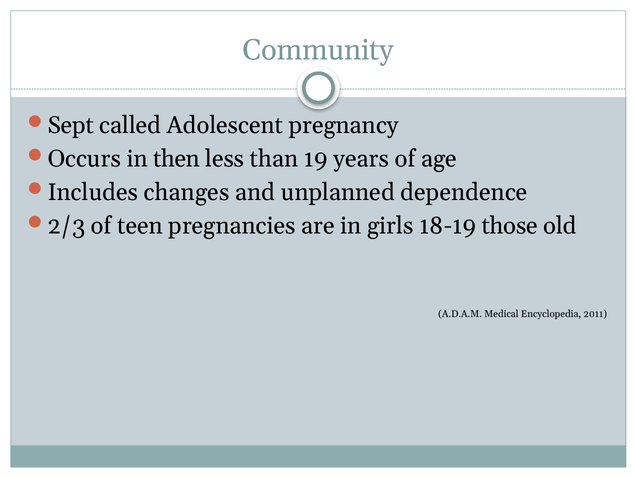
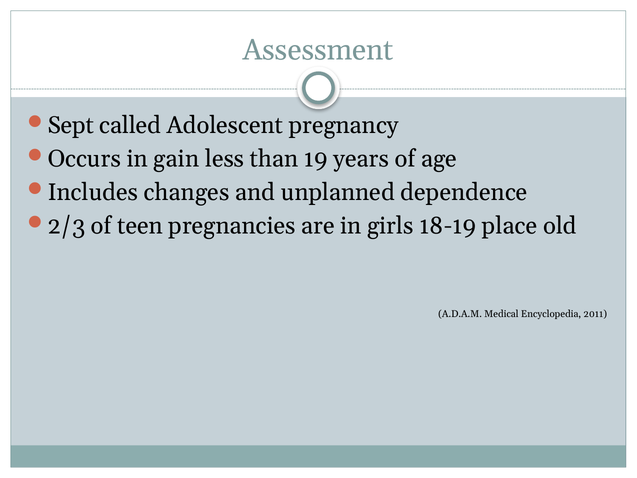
Community: Community -> Assessment
then: then -> gain
those: those -> place
